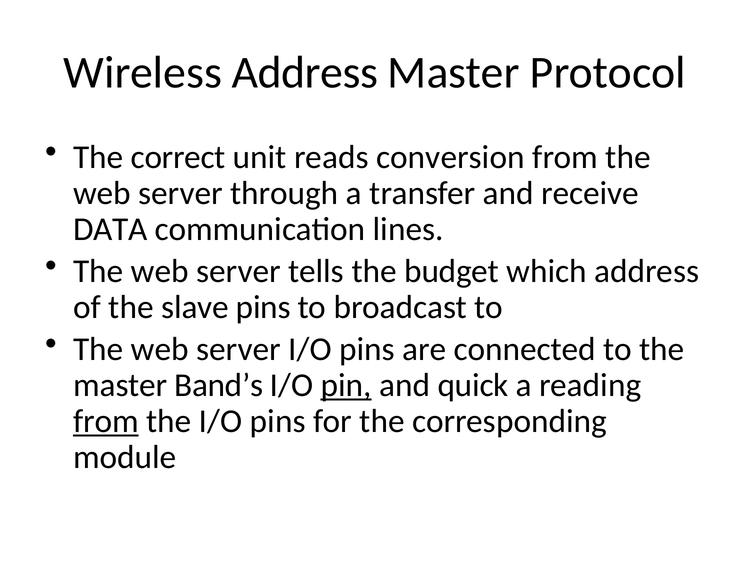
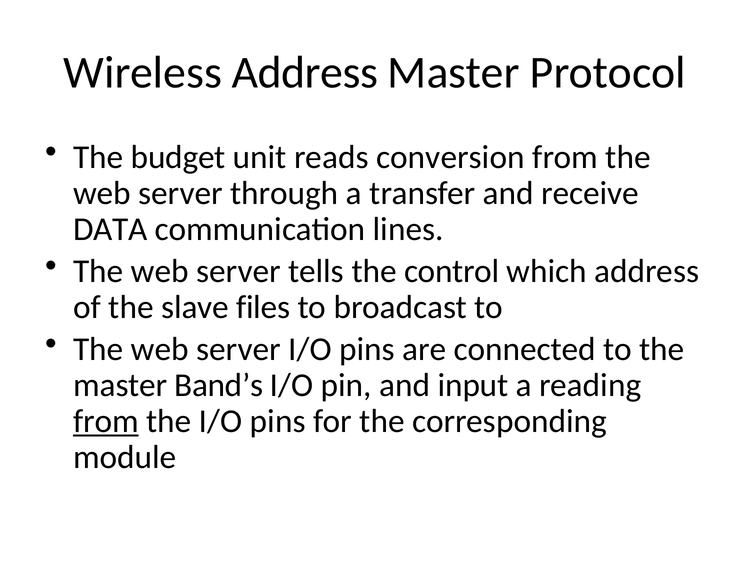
correct: correct -> budget
budget: budget -> control
slave pins: pins -> files
pin underline: present -> none
quick: quick -> input
